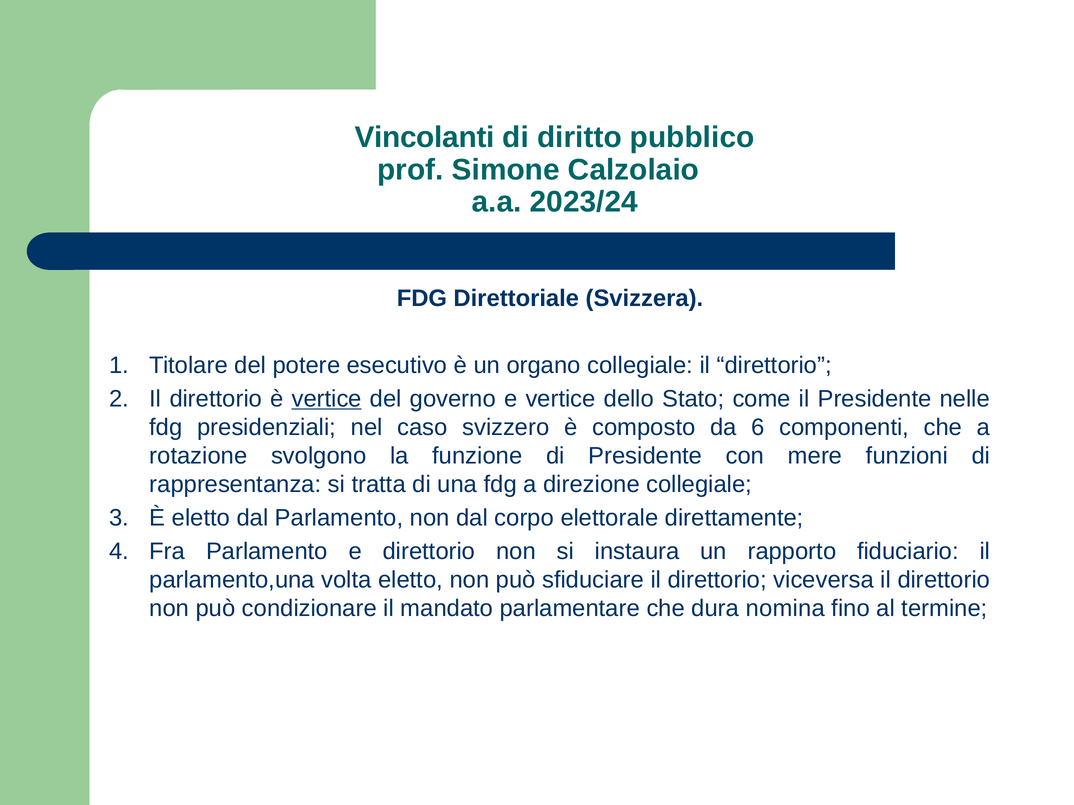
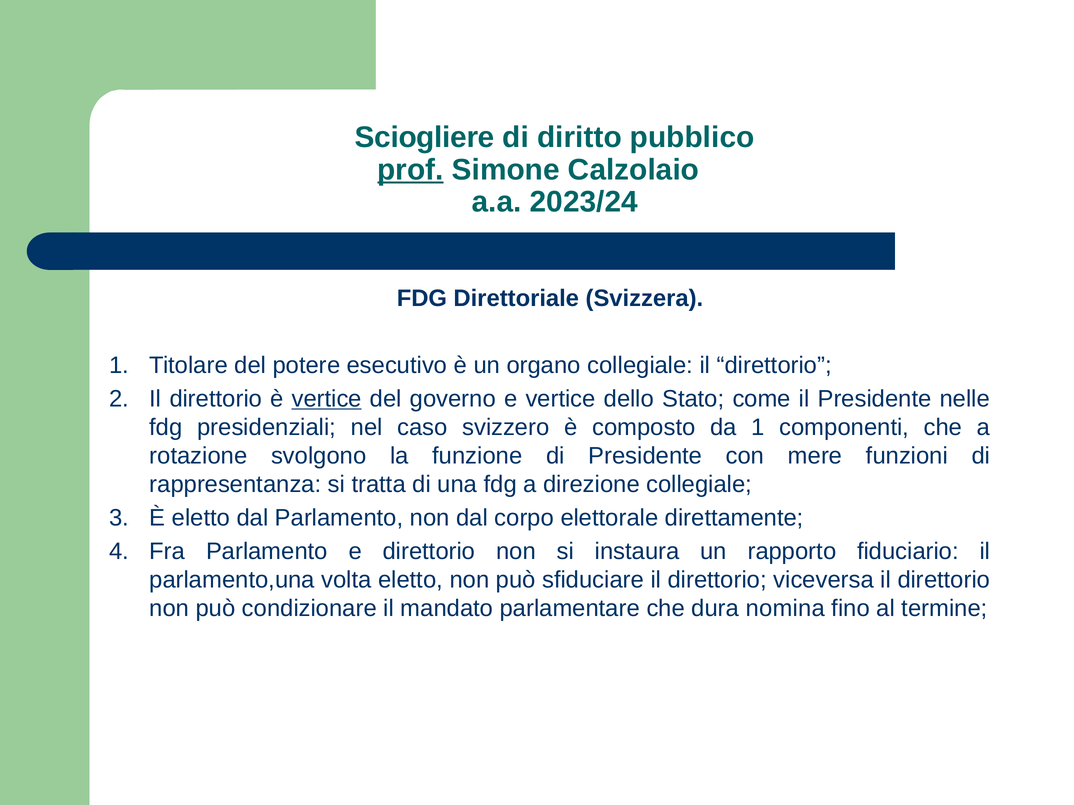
Vincolanti: Vincolanti -> Sciogliere
prof underline: none -> present
da 6: 6 -> 1
